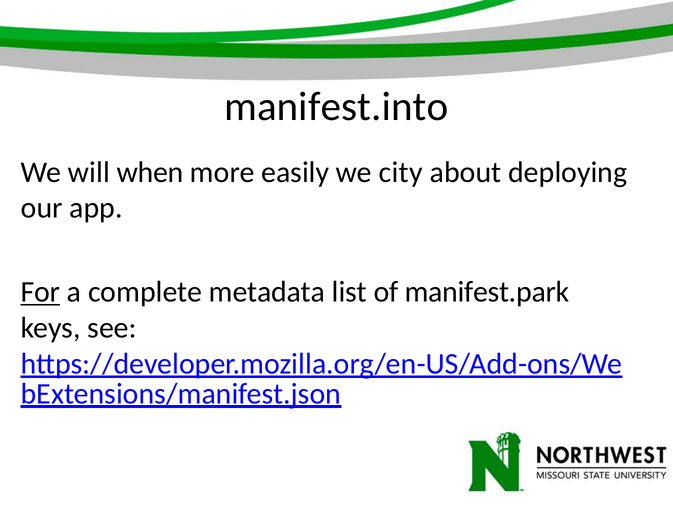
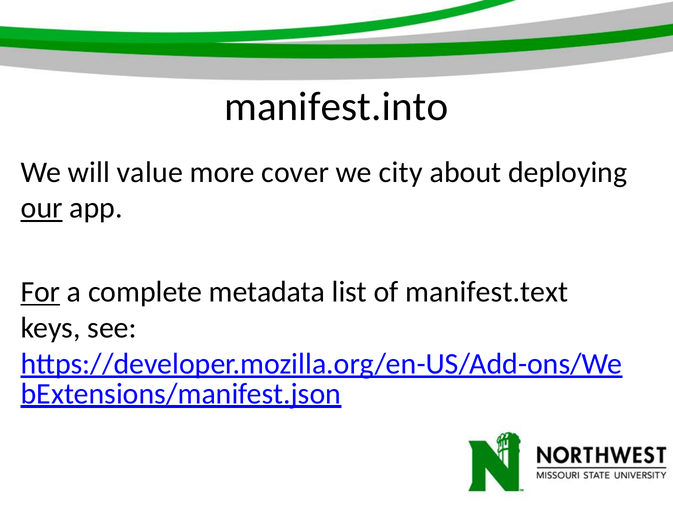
when: when -> value
easily: easily -> cover
our underline: none -> present
manifest.park: manifest.park -> manifest.text
